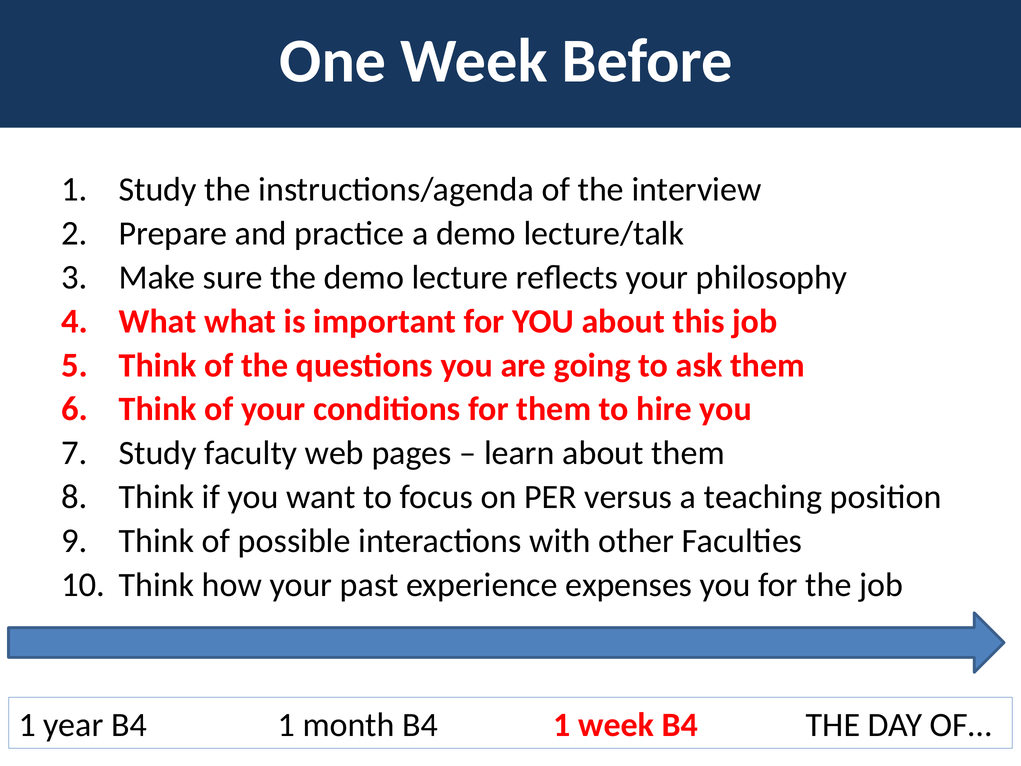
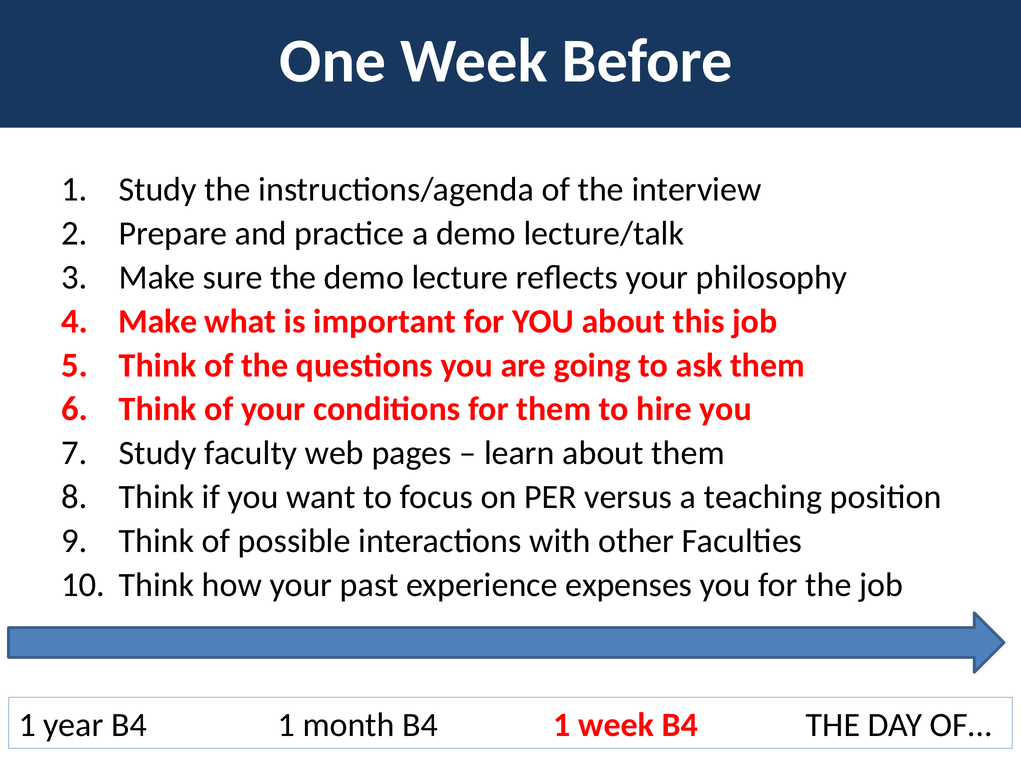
What at (158, 321): What -> Make
